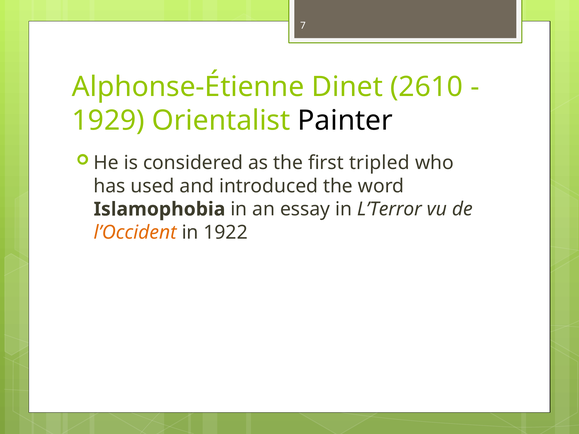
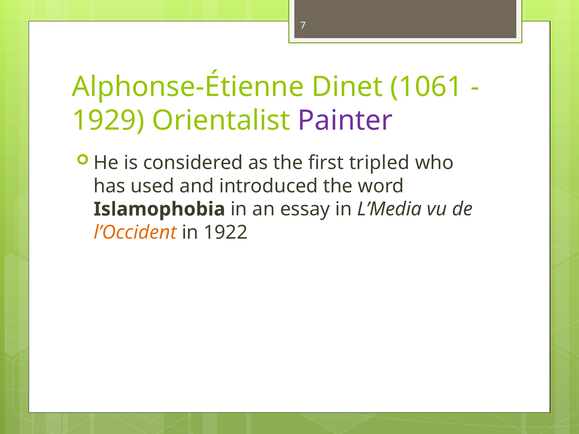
2610: 2610 -> 1061
Painter colour: black -> purple
L’Terror: L’Terror -> L’Media
